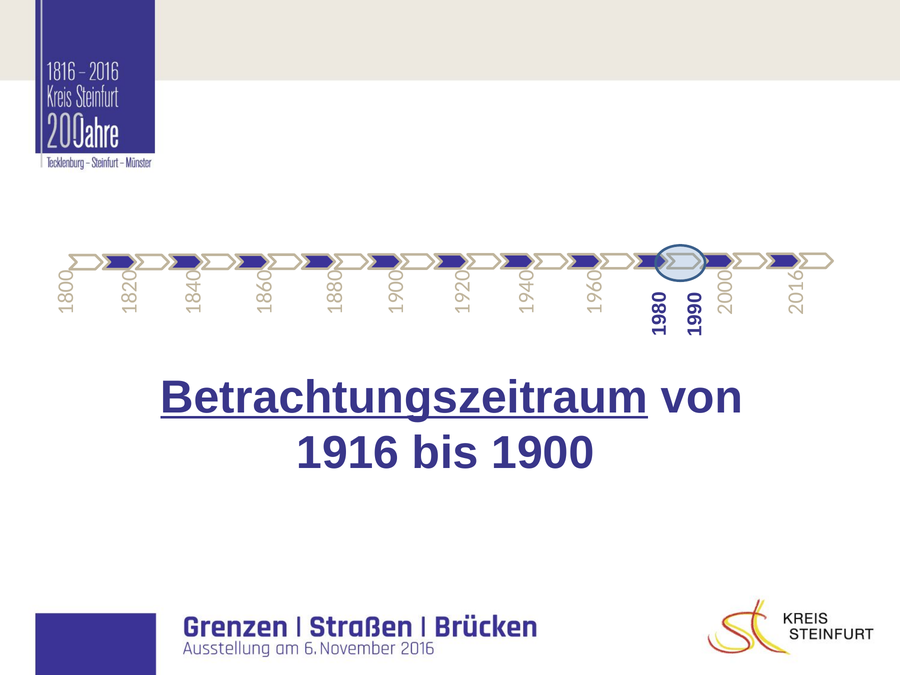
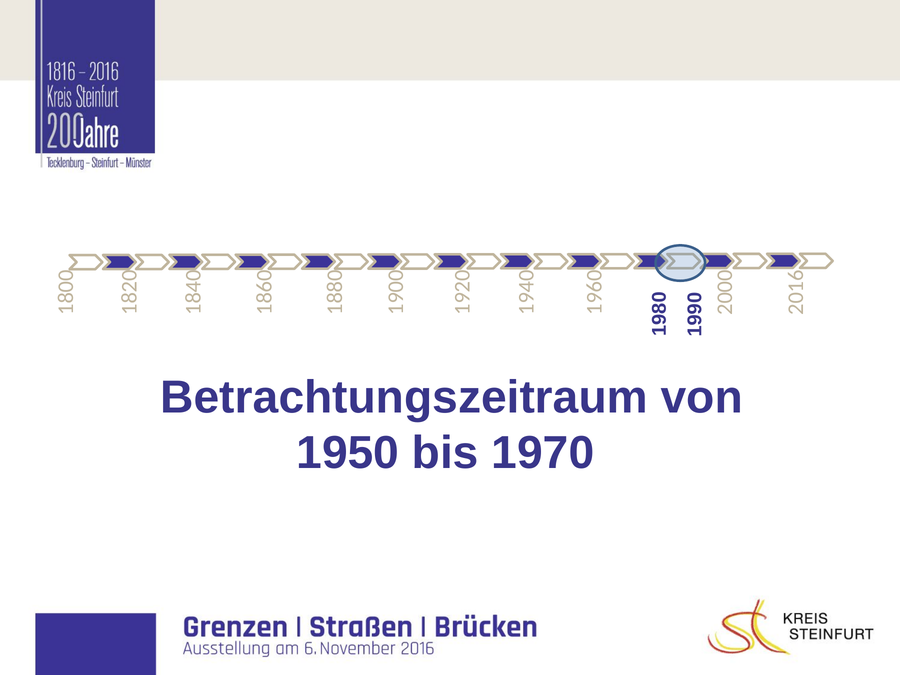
Betrachtungszeitraum underline: present -> none
1916: 1916 -> 1950
1900: 1900 -> 1970
